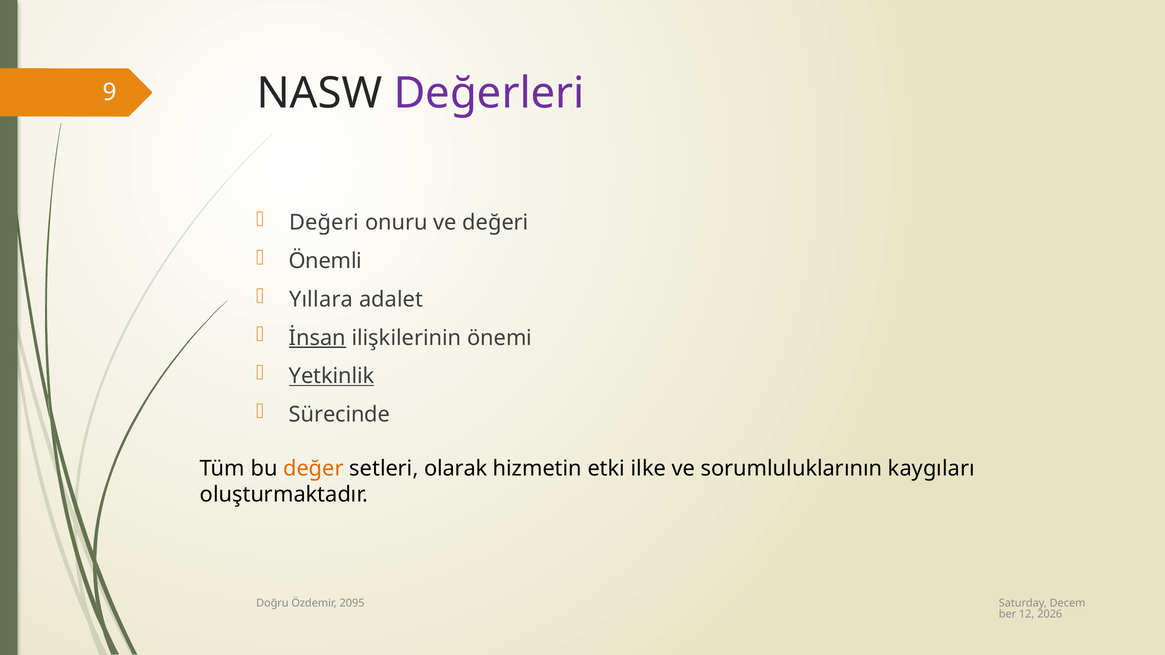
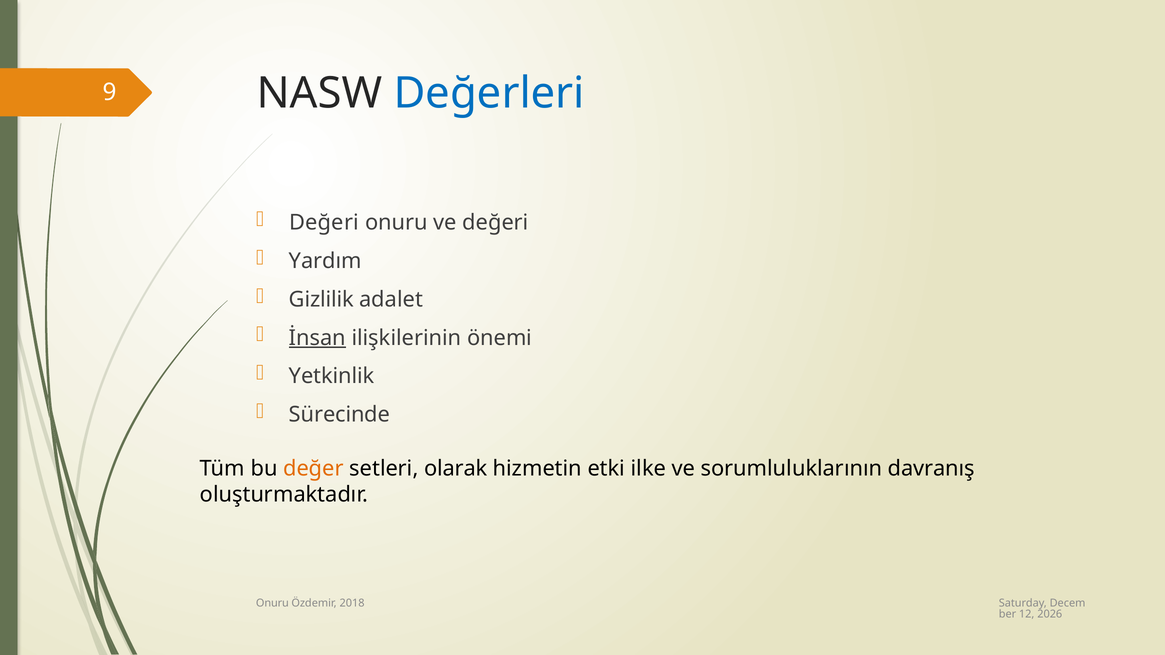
Değerleri colour: purple -> blue
Önemli: Önemli -> Yardım
Yıllara: Yıllara -> Gizlilik
Yetkinlik underline: present -> none
kaygıları: kaygıları -> davranış
Doğru at (272, 604): Doğru -> Onuru
2095: 2095 -> 2018
